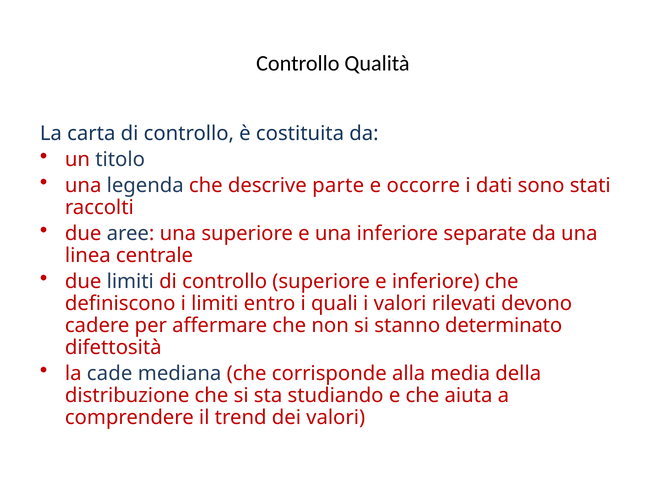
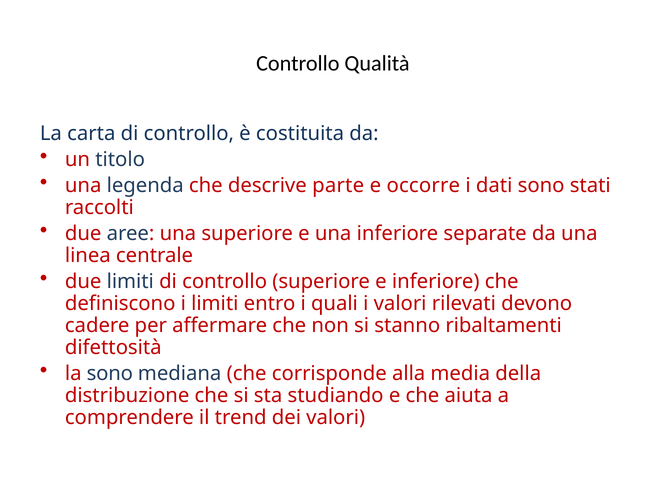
determinato: determinato -> ribaltamenti
la cade: cade -> sono
